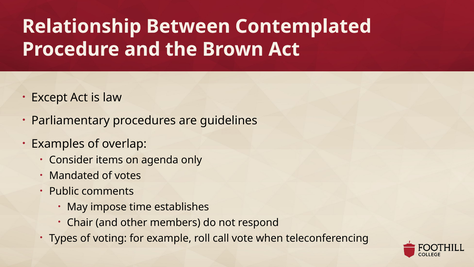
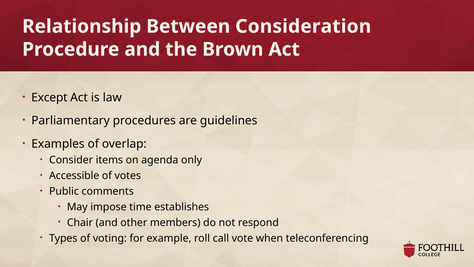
Contemplated: Contemplated -> Consideration
Mandated: Mandated -> Accessible
